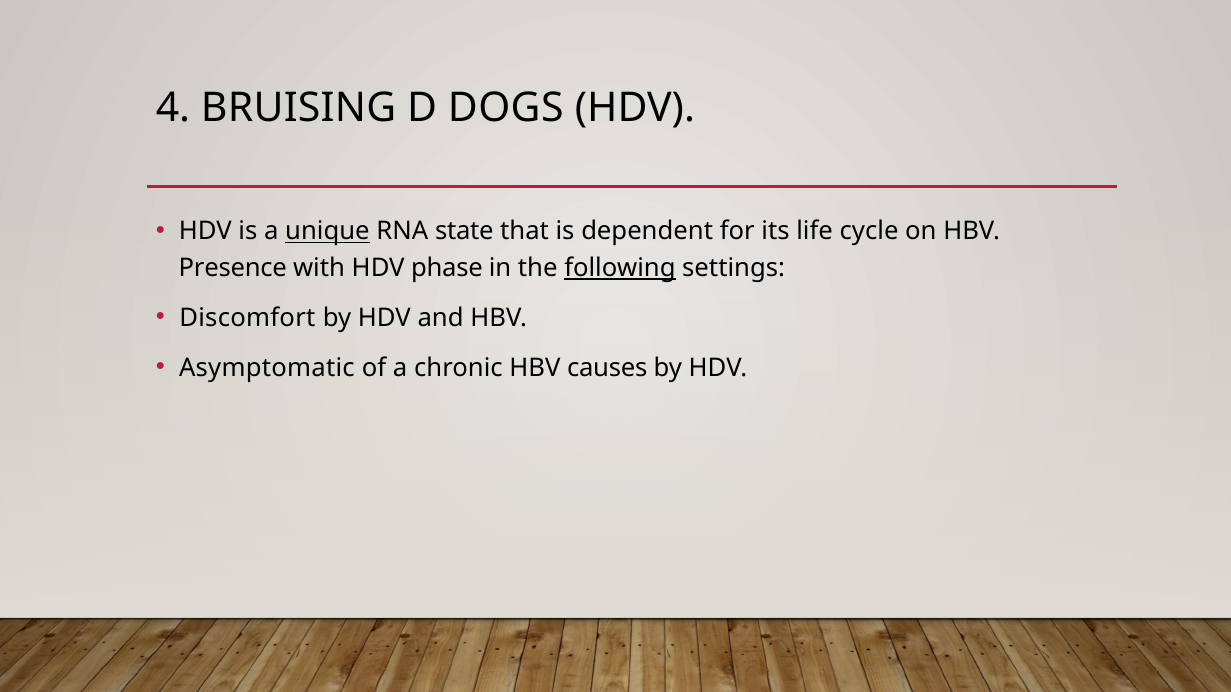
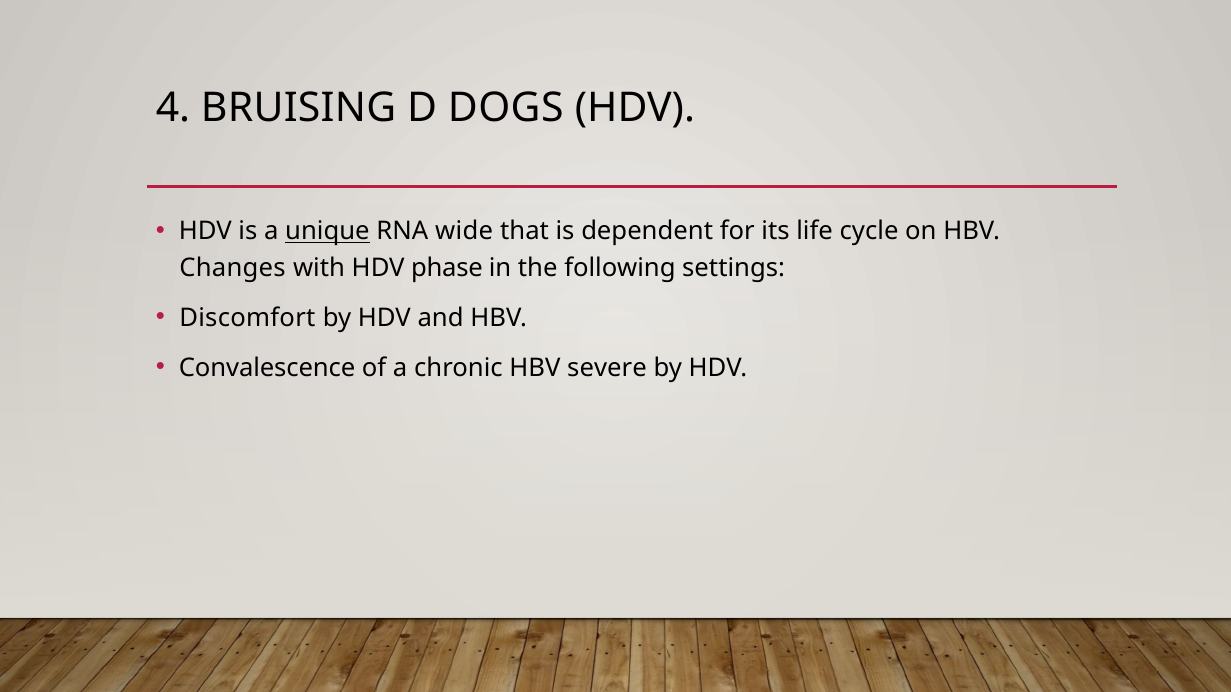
state: state -> wide
Presence: Presence -> Changes
following underline: present -> none
Asymptomatic: Asymptomatic -> Convalescence
causes: causes -> severe
